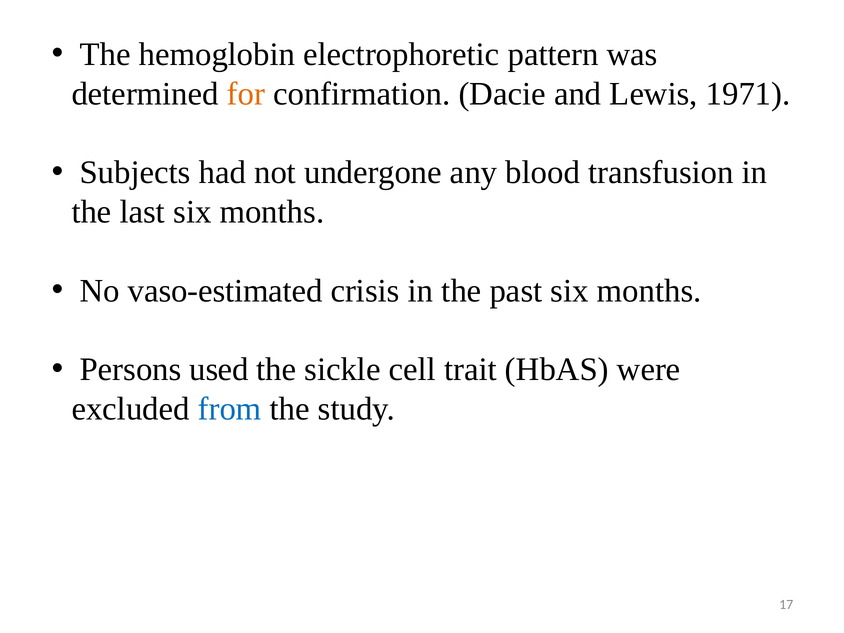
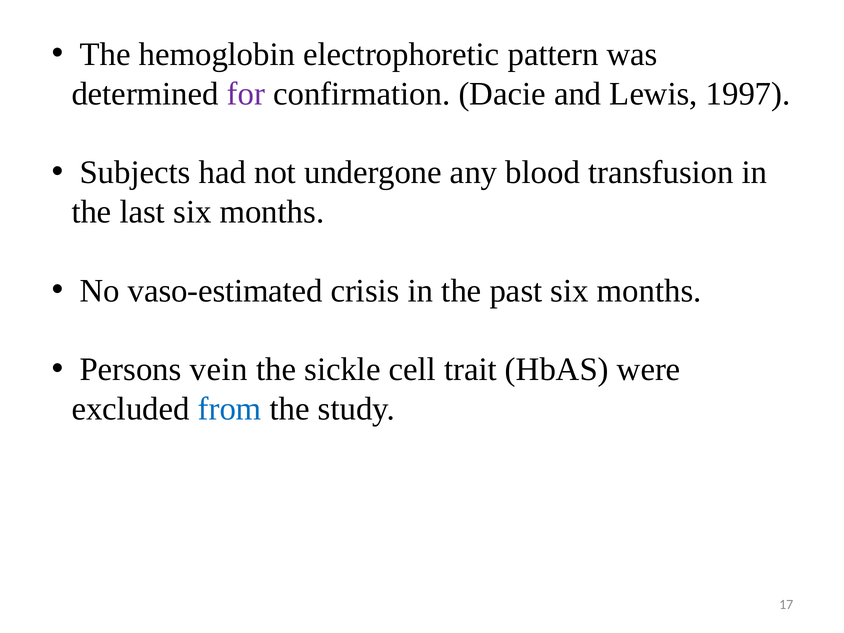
for colour: orange -> purple
1971: 1971 -> 1997
used: used -> vein
